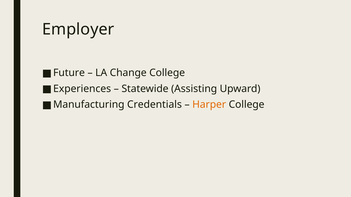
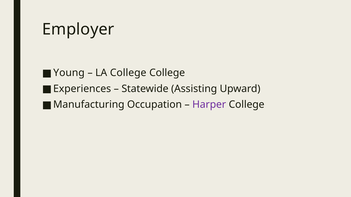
Future: Future -> Young
LA Change: Change -> College
Credentials: Credentials -> Occupation
Harper colour: orange -> purple
